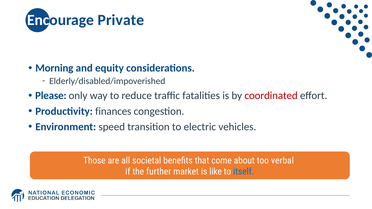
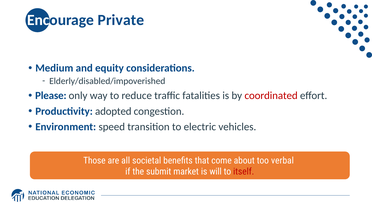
Morning: Morning -> Medium
finances: finances -> adopted
further: further -> submit
like: like -> will
itself colour: blue -> red
